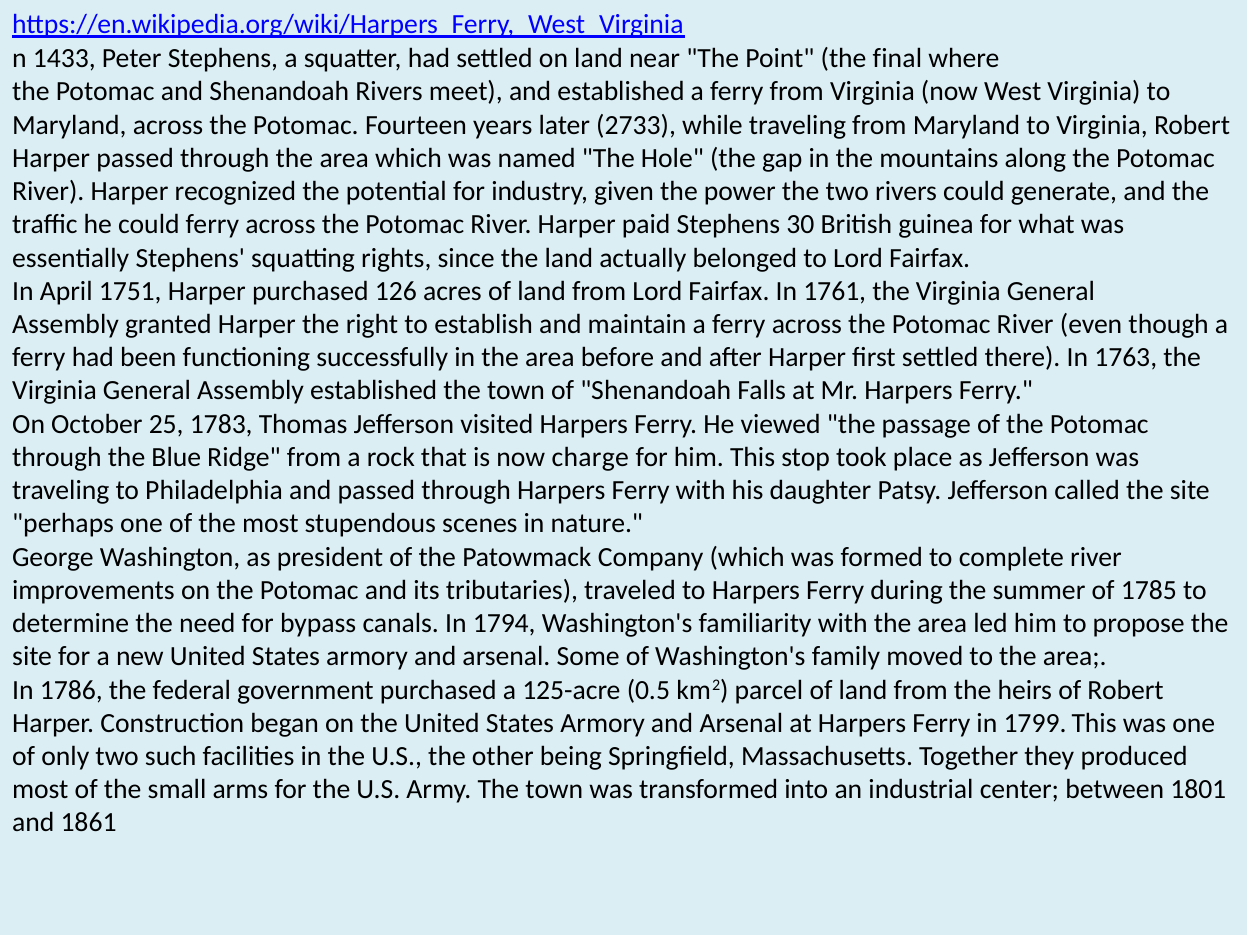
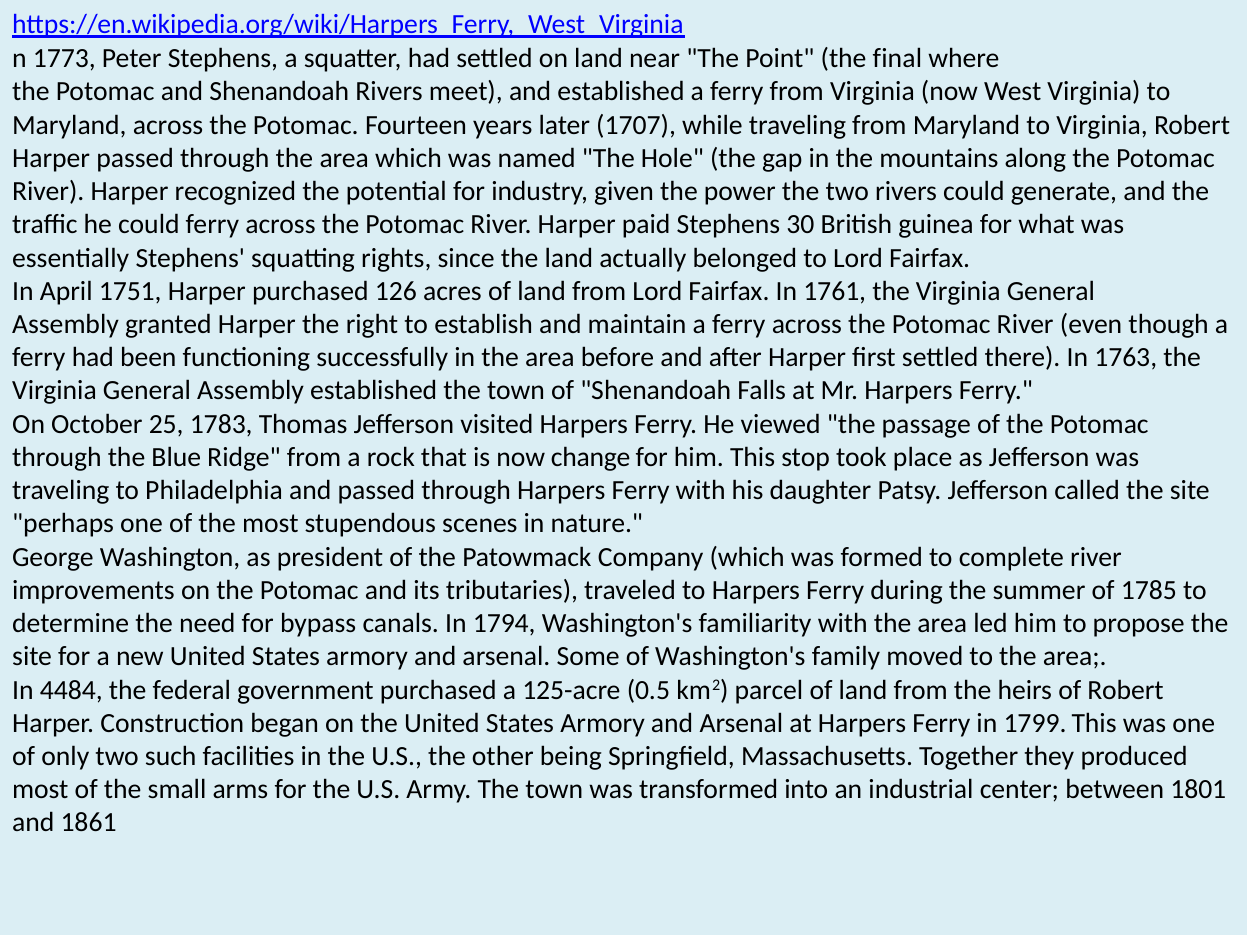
1433: 1433 -> 1773
2733: 2733 -> 1707
charge: charge -> change
1786: 1786 -> 4484
